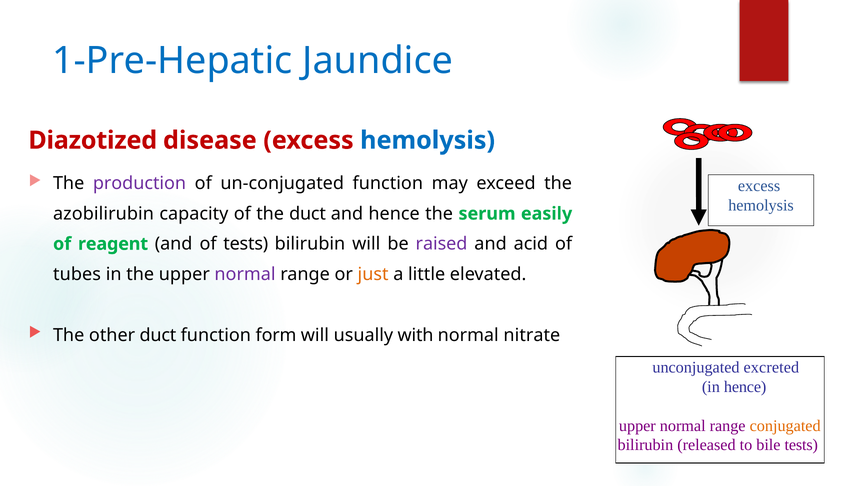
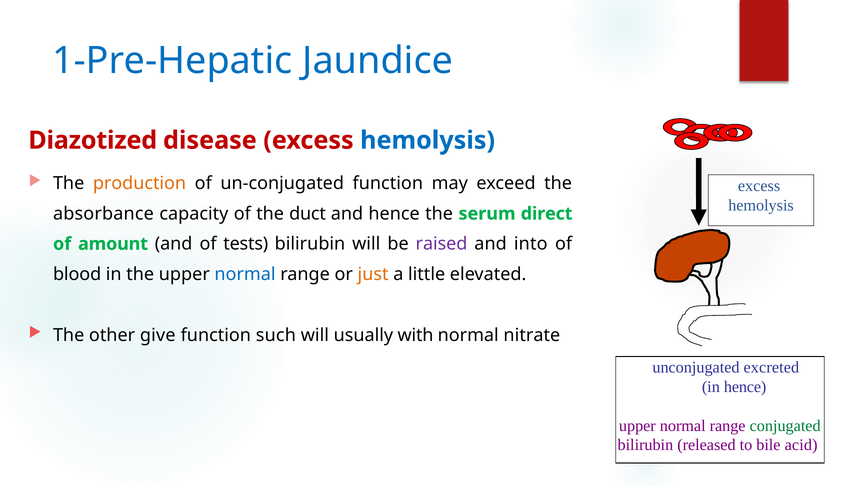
production colour: purple -> orange
azobilirubin: azobilirubin -> absorbance
easily: easily -> direct
reagent: reagent -> amount
acid: acid -> into
tubes: tubes -> blood
normal at (245, 274) colour: purple -> blue
other duct: duct -> give
form: form -> such
conjugated colour: orange -> green
bile tests: tests -> acid
